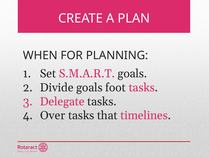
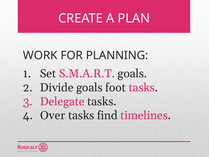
WHEN: WHEN -> WORK
that: that -> find
